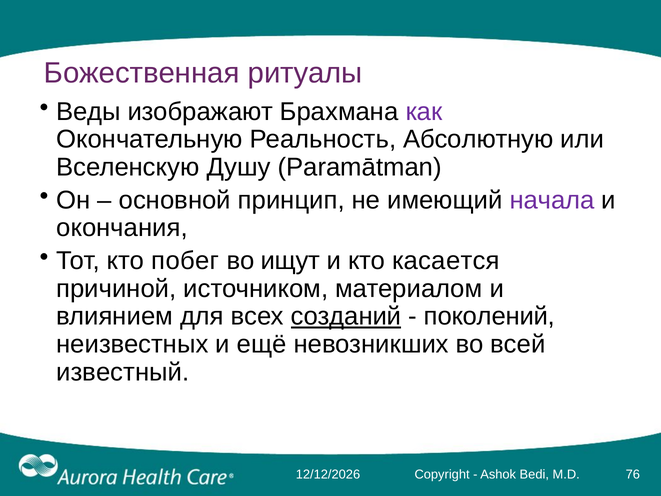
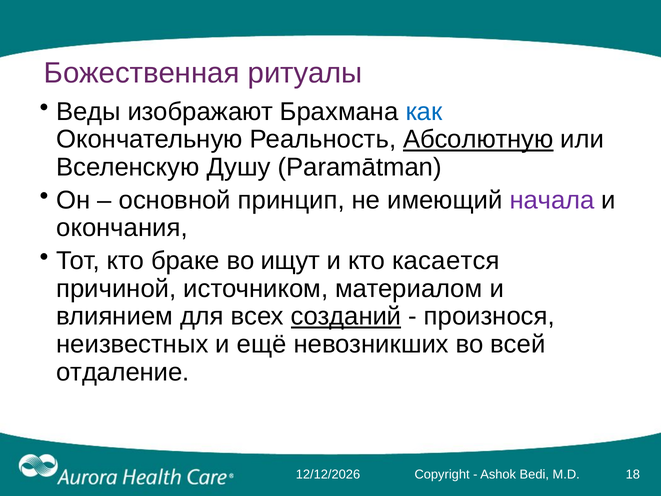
как colour: purple -> blue
Абсолютную underline: none -> present
побег: побег -> браке
поколений: поколений -> произнося
известный: известный -> отдаление
76: 76 -> 18
